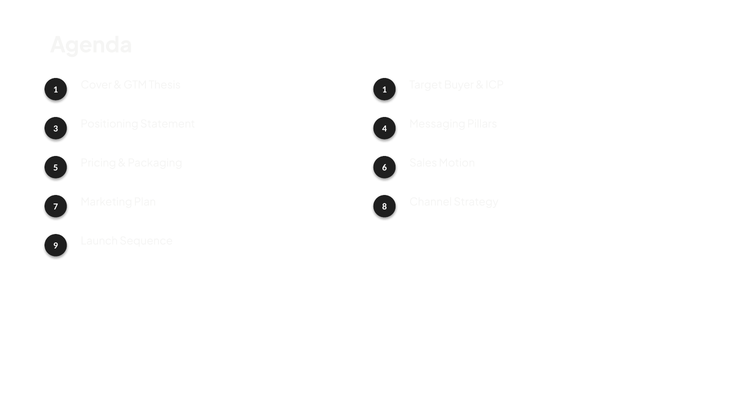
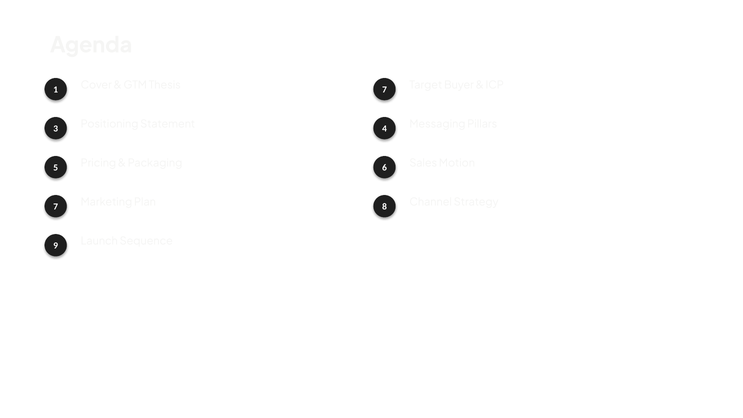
Thesis 1: 1 -> 7
